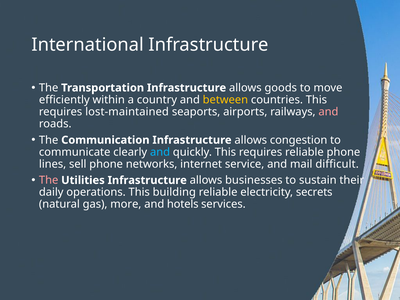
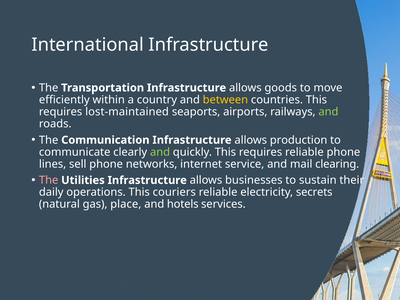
and at (328, 112) colour: pink -> light green
congestion: congestion -> production
and at (160, 152) colour: light blue -> light green
difficult: difficult -> clearing
building: building -> couriers
more: more -> place
